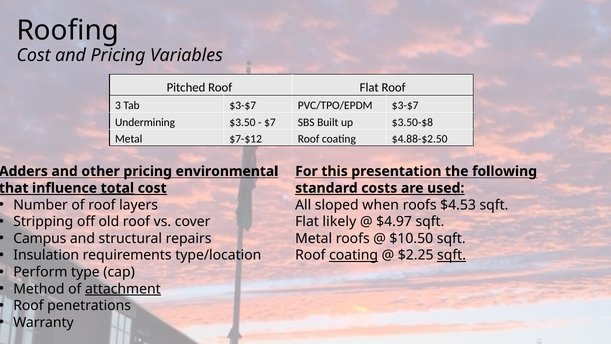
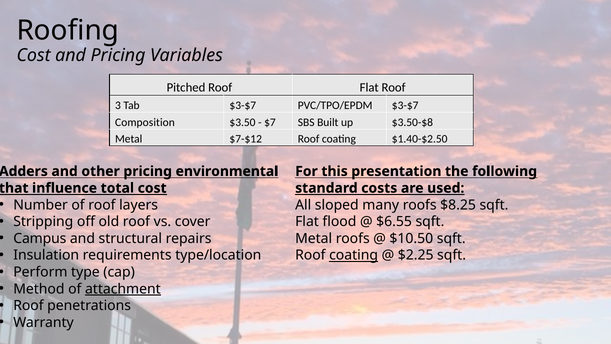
Undermining: Undermining -> Composition
$4.88-$2.50: $4.88-$2.50 -> $1.40-$2.50
total underline: present -> none
when: when -> many
$4.53: $4.53 -> $8.25
likely: likely -> flood
$4.97: $4.97 -> $6.55
sqft at (452, 255) underline: present -> none
